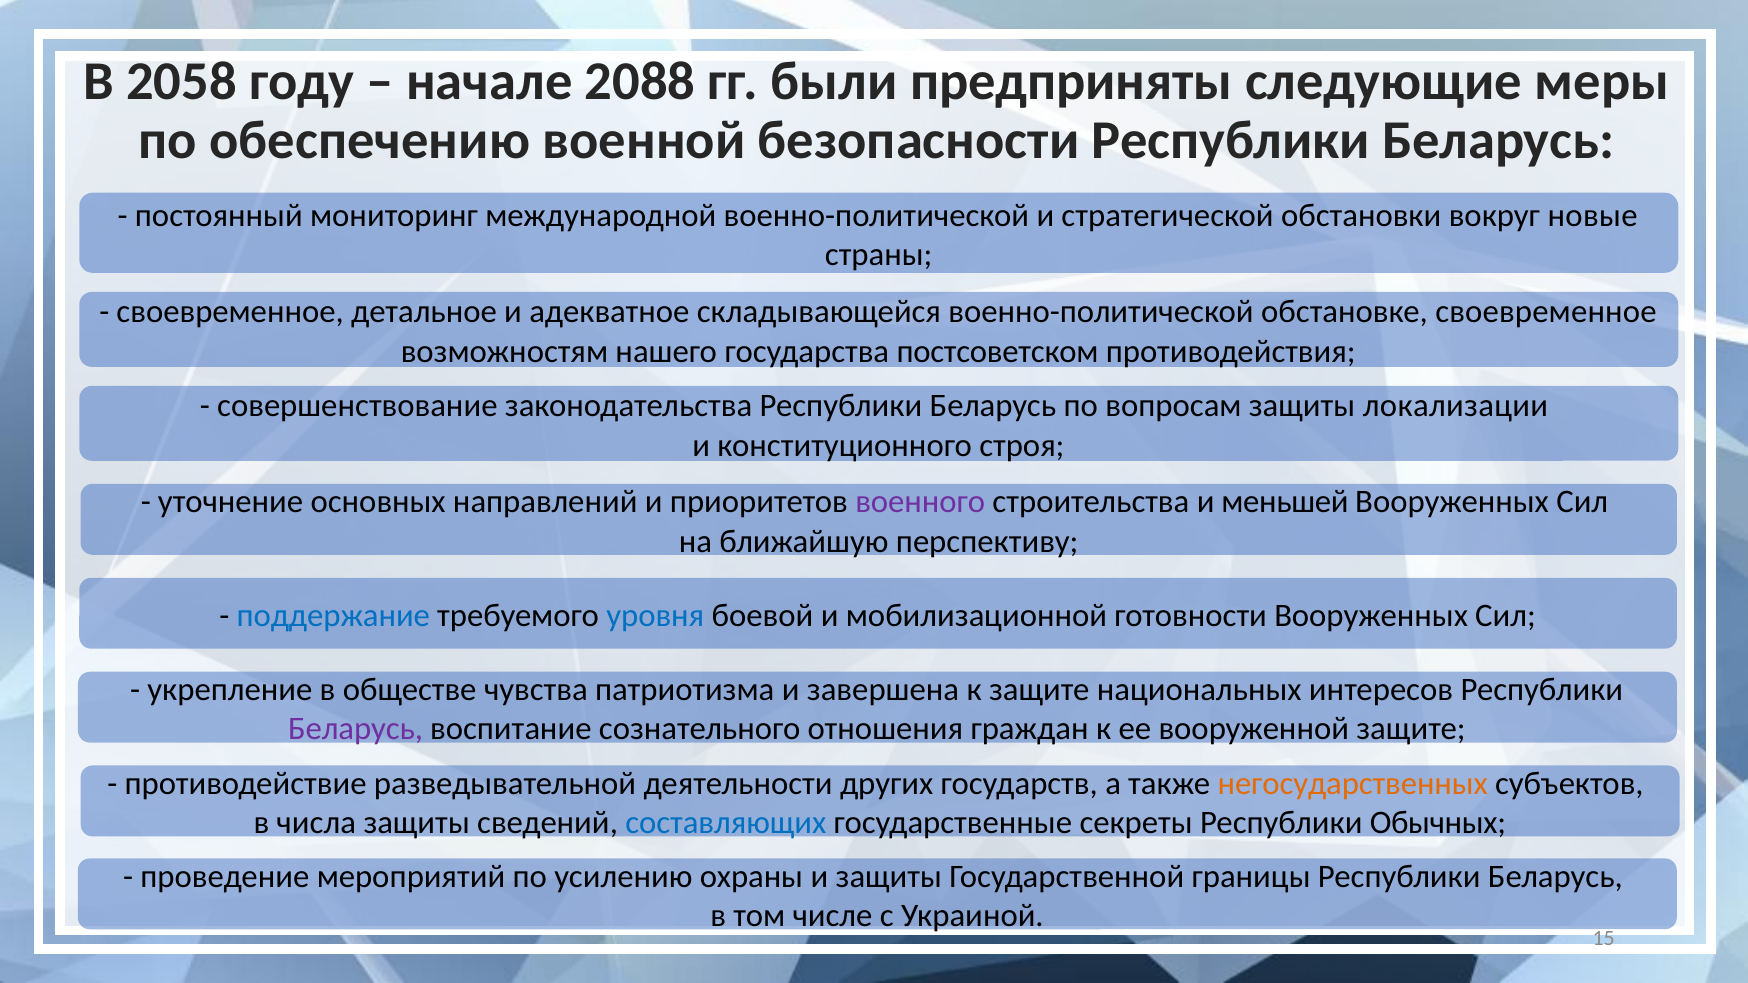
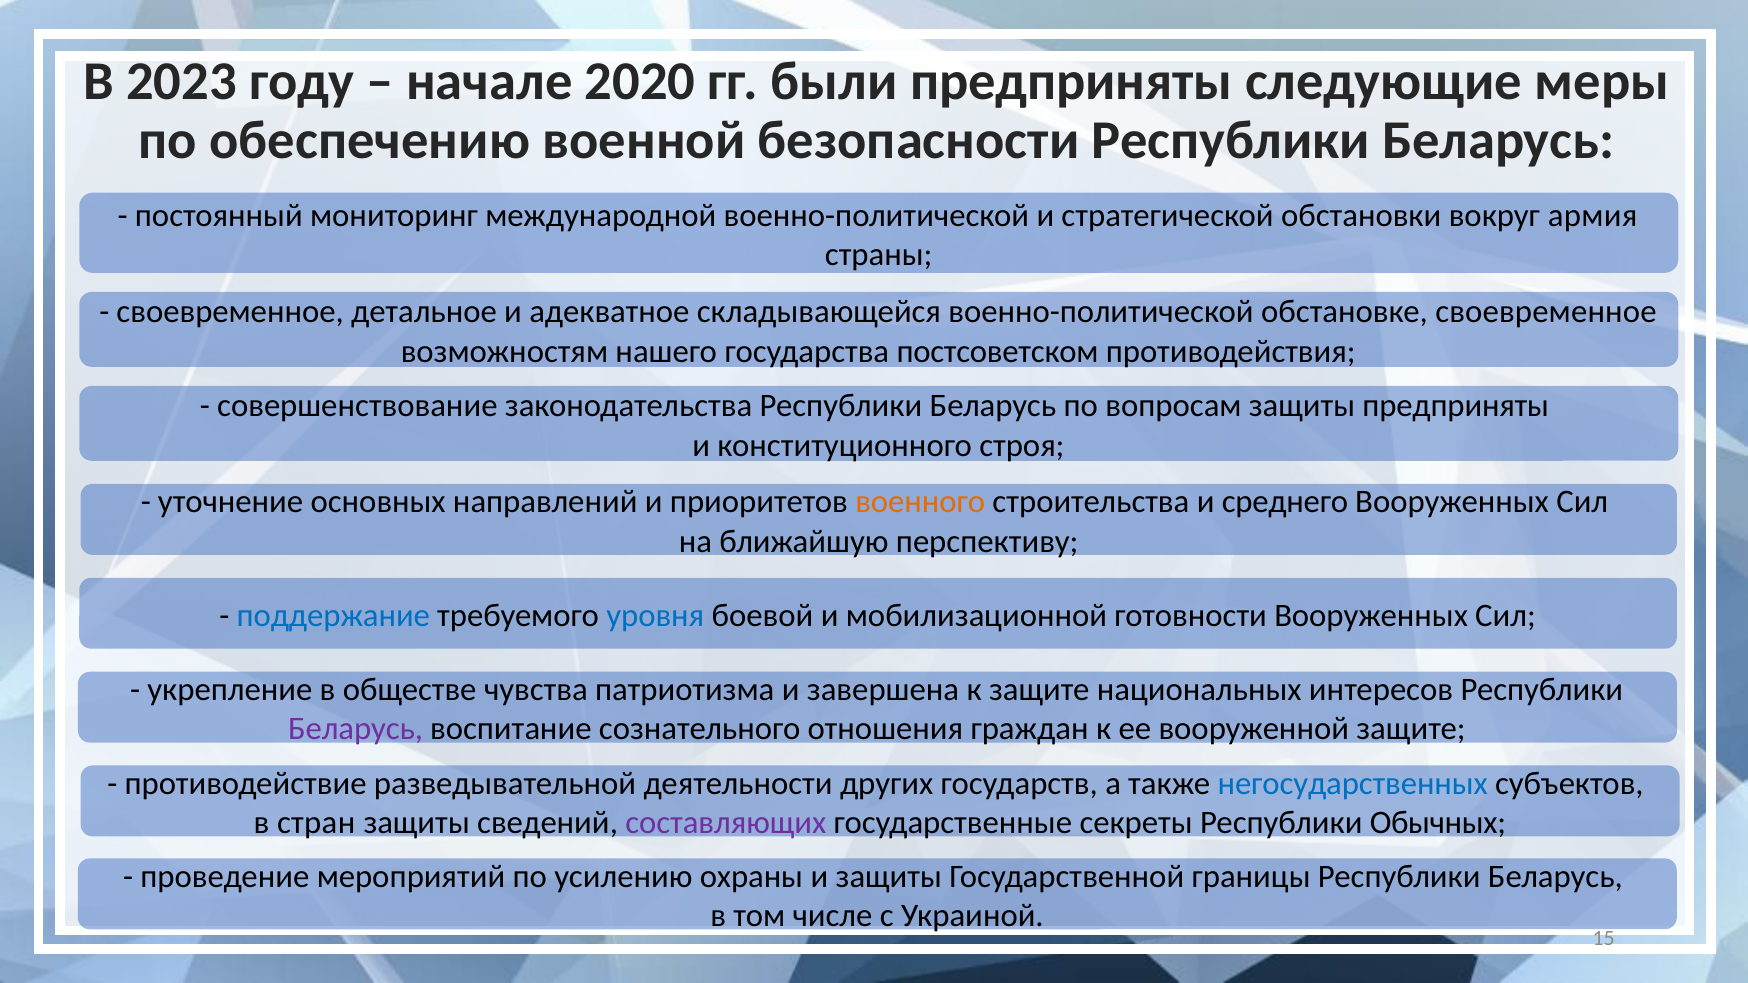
2058: 2058 -> 2023
2088: 2088 -> 2020
новые: новые -> армия
защиты локализации: локализации -> предприняты
военного colour: purple -> orange
меньшей: меньшей -> среднего
негосударственных colour: orange -> blue
числа: числа -> стран
составляющих colour: blue -> purple
